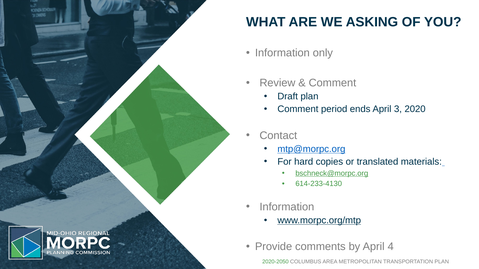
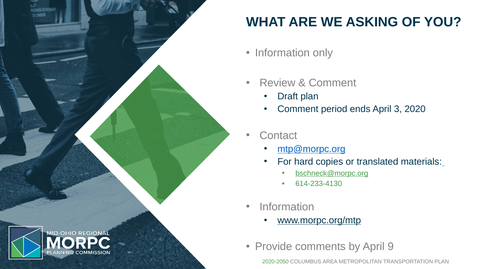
4: 4 -> 9
